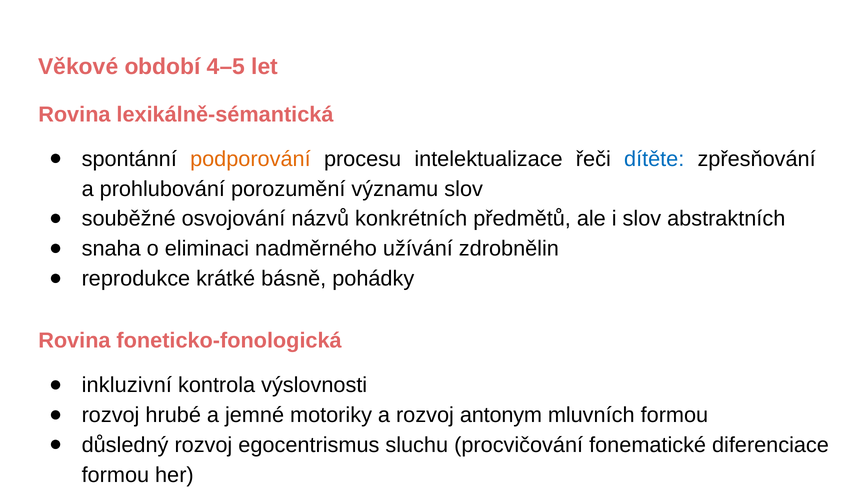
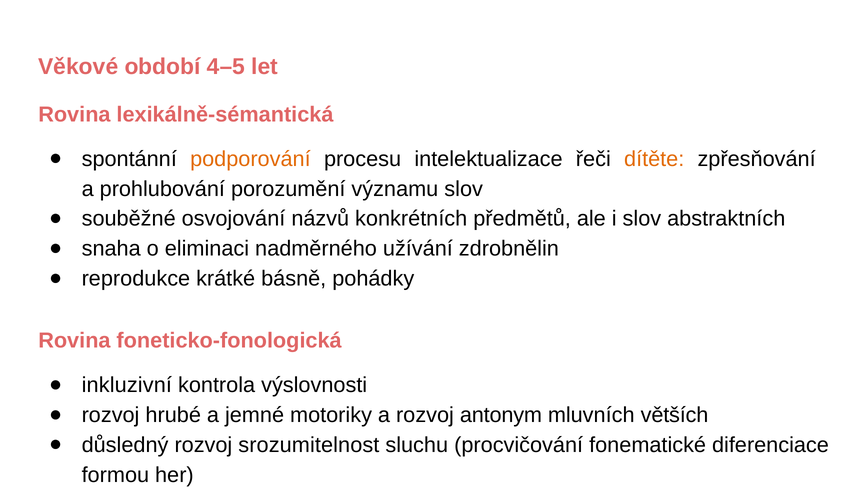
dítěte colour: blue -> orange
mluvních formou: formou -> větších
egocentrismus: egocentrismus -> srozumitelnost
